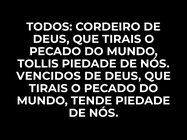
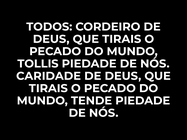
VENCIDOS: VENCIDOS -> CARIDADE
